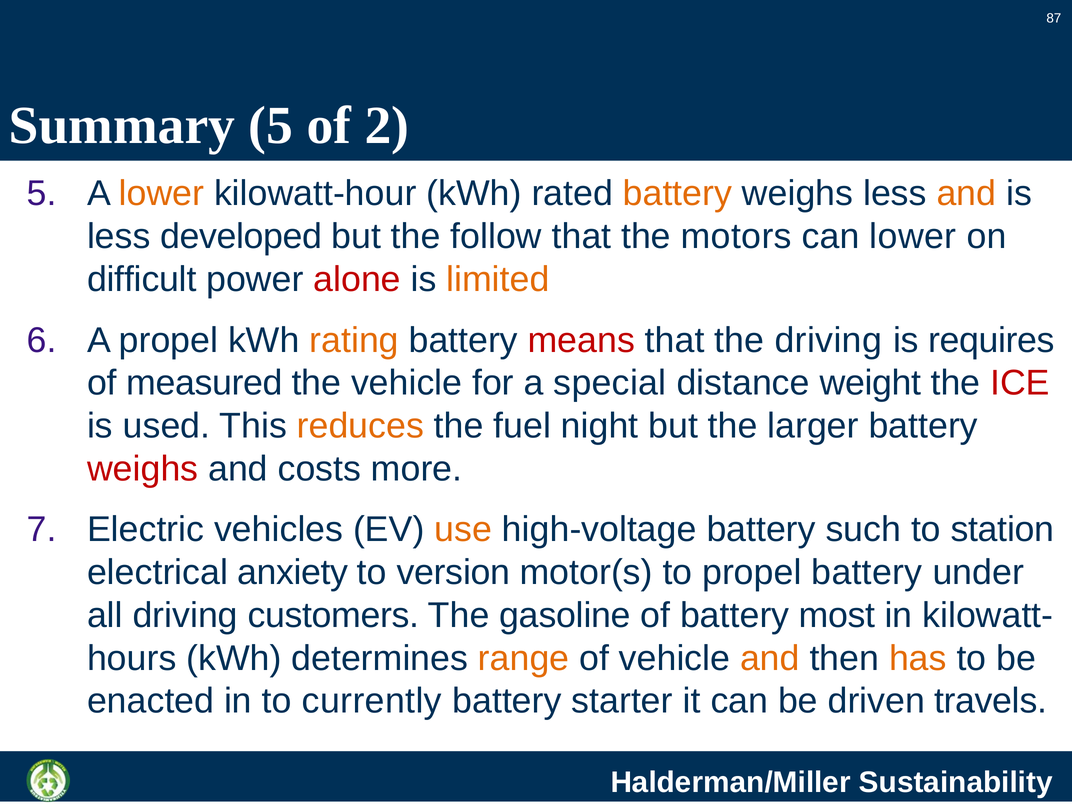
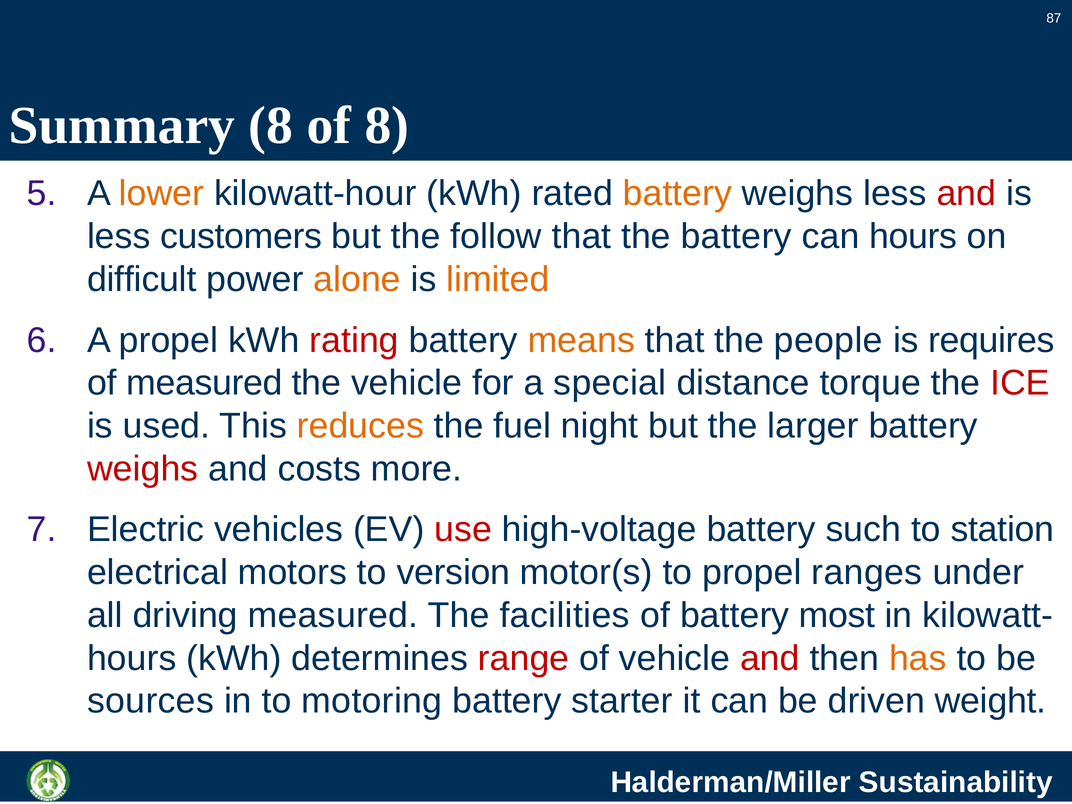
Summary 5: 5 -> 8
of 2: 2 -> 8
and at (966, 194) colour: orange -> red
developed: developed -> customers
the motors: motors -> battery
can lower: lower -> hours
alone colour: red -> orange
rating colour: orange -> red
means colour: red -> orange
the driving: driving -> people
weight: weight -> torque
use colour: orange -> red
anxiety: anxiety -> motors
propel battery: battery -> ranges
driving customers: customers -> measured
gasoline: gasoline -> facilities
range colour: orange -> red
and at (770, 658) colour: orange -> red
enacted: enacted -> sources
currently: currently -> motoring
travels: travels -> weight
